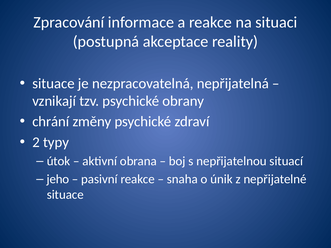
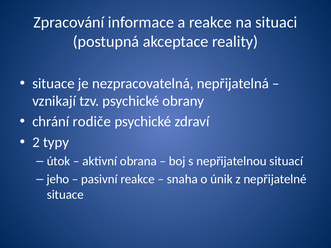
změny: změny -> rodiče
